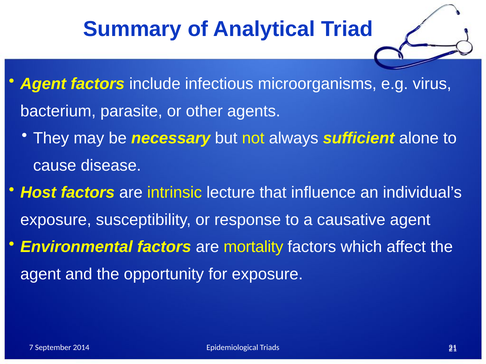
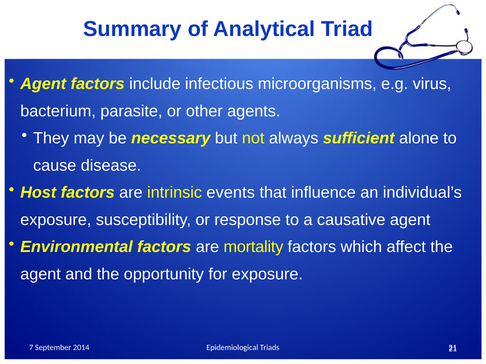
lecture: lecture -> events
